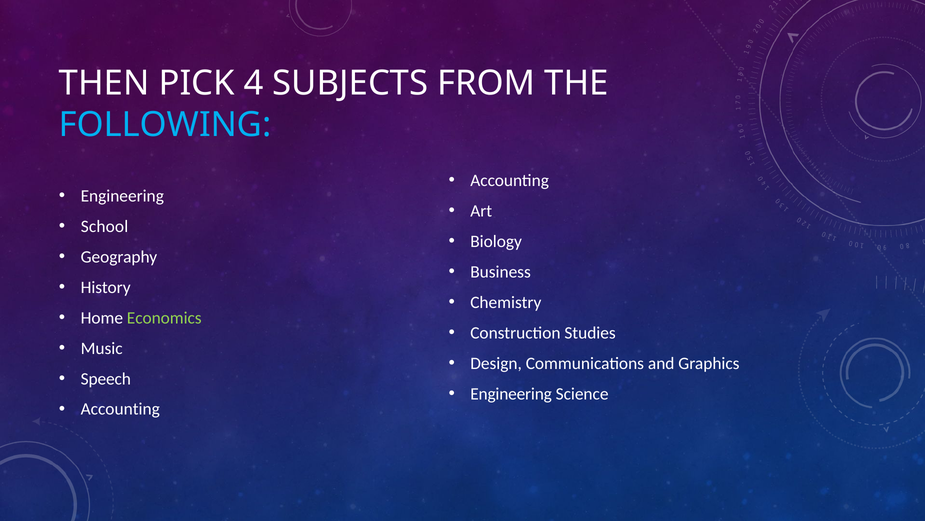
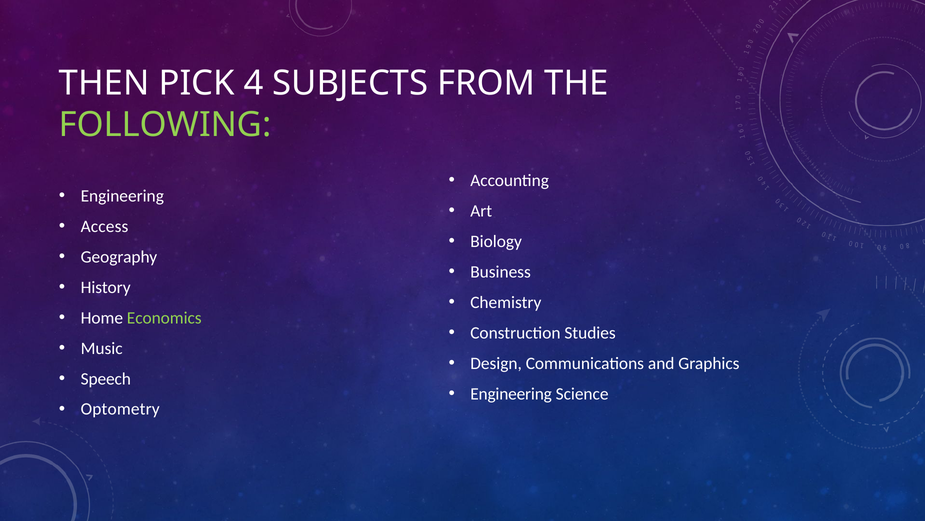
FOLLOWING colour: light blue -> light green
School: School -> Access
Accounting at (120, 409): Accounting -> Optometry
